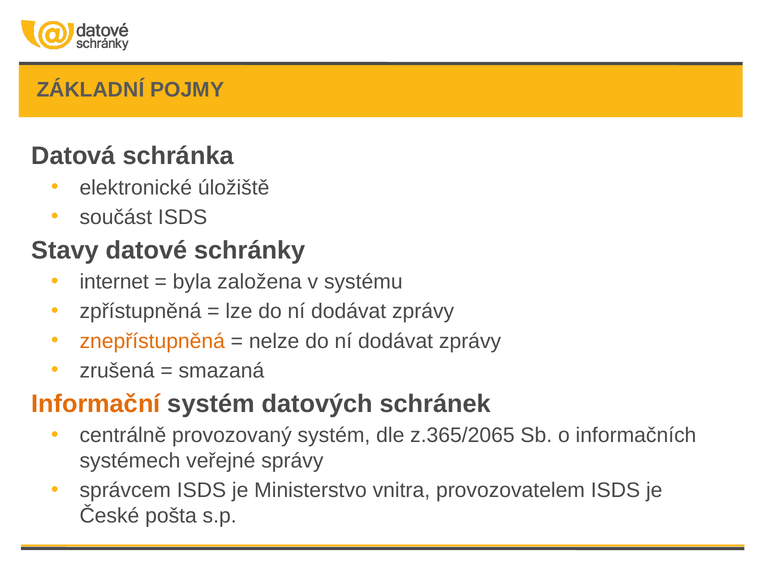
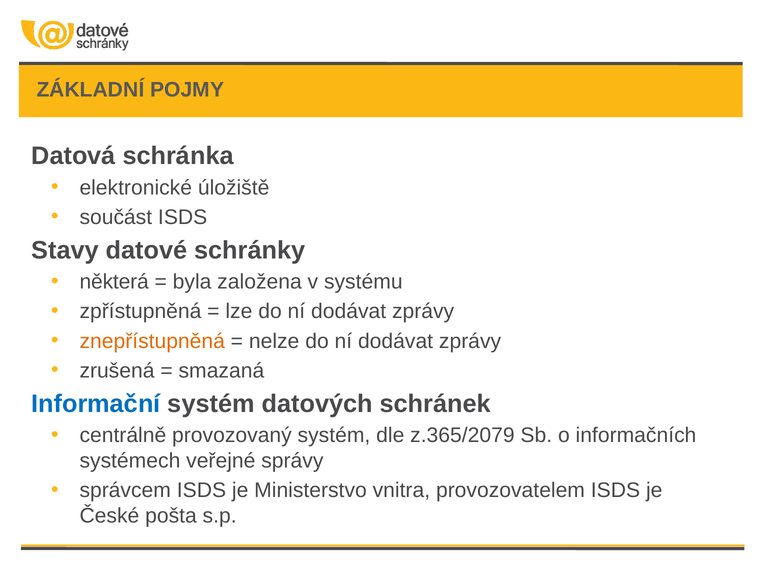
internet: internet -> některá
Informační colour: orange -> blue
z.365/2065: z.365/2065 -> z.365/2079
